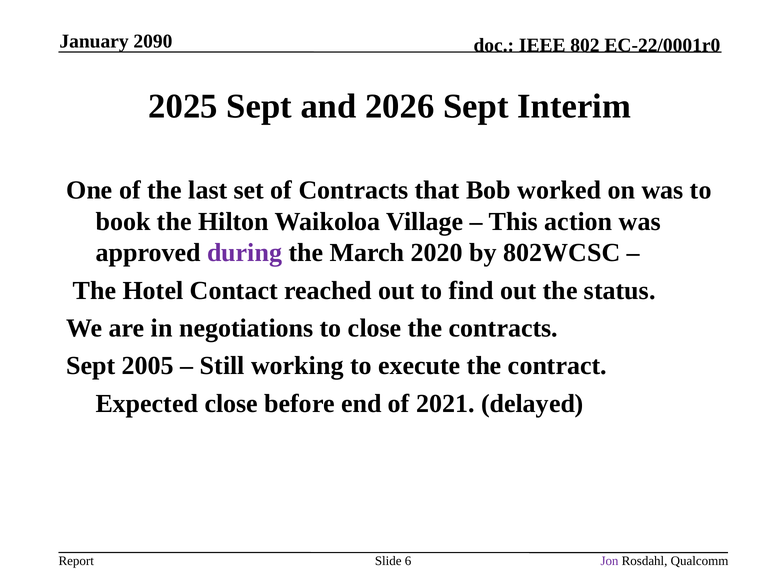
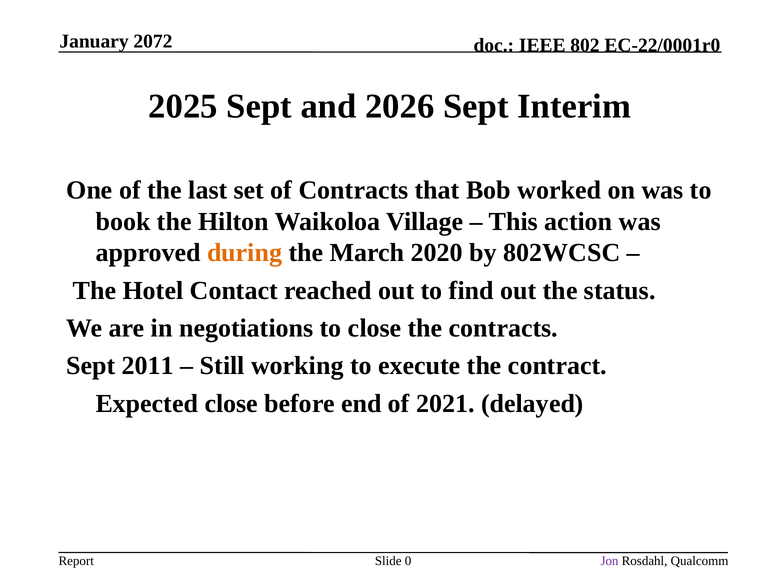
2090: 2090 -> 2072
during colour: purple -> orange
2005: 2005 -> 2011
6: 6 -> 0
